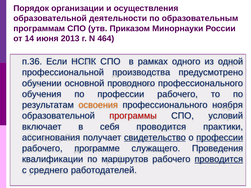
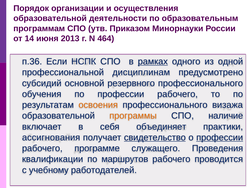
рамках underline: none -> present
производства: производства -> дисциплинам
обучении: обучении -> субсидий
проводного: проводного -> резервного
ноября: ноября -> визажа
программы colour: red -> orange
условий: условий -> наличие
себя проводится: проводится -> объединяет
проводится at (219, 159) underline: present -> none
среднего: среднего -> учебному
